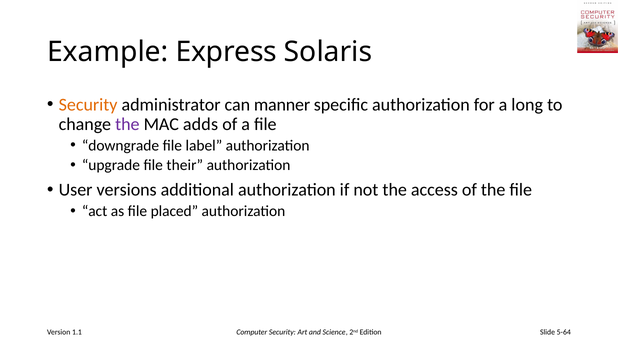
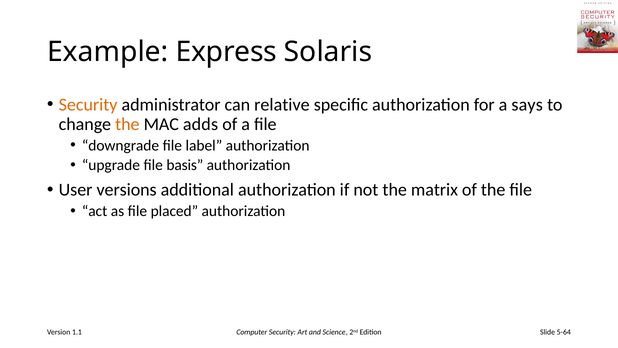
manner: manner -> relative
long: long -> says
the at (127, 124) colour: purple -> orange
their: their -> basis
access: access -> matrix
